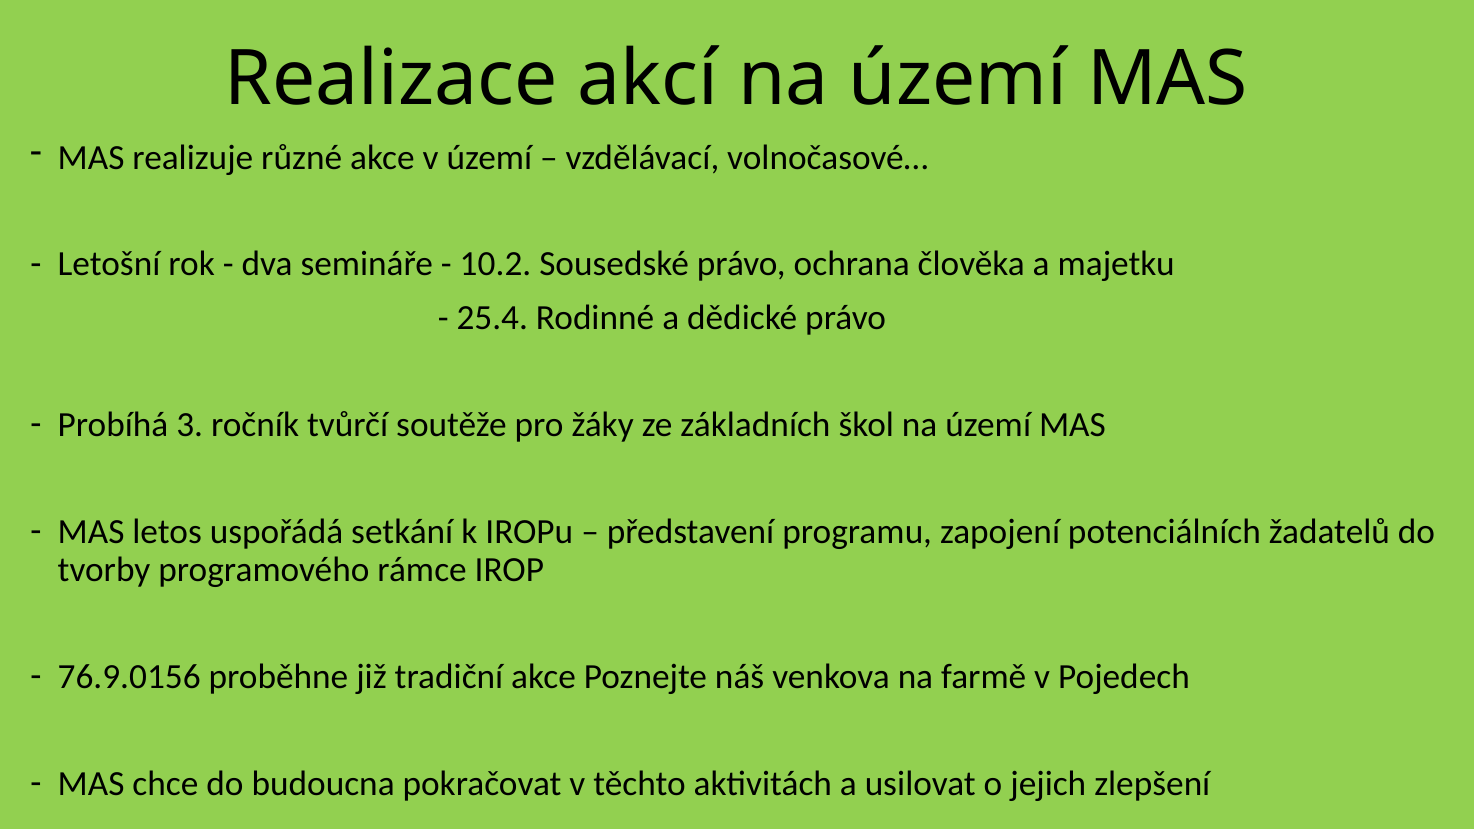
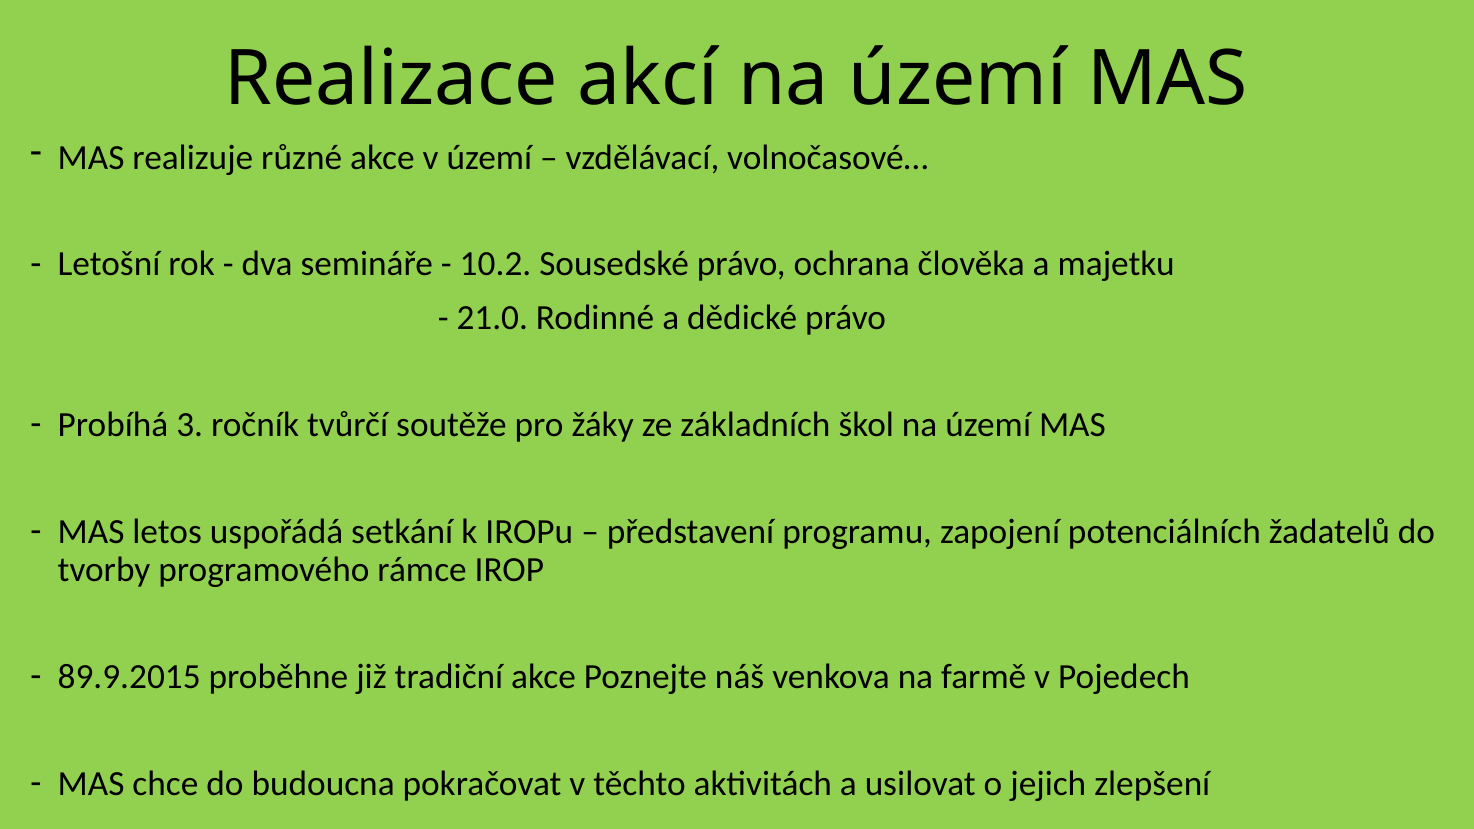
25.4: 25.4 -> 21.0
76.9.0156: 76.9.0156 -> 89.9.2015
